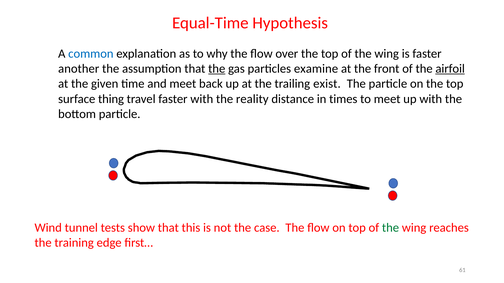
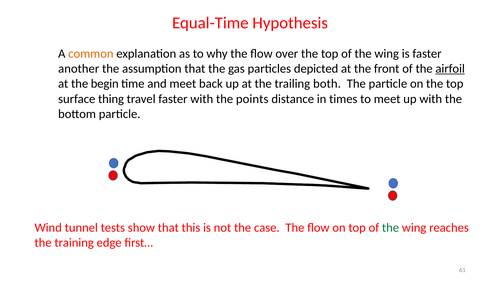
common colour: blue -> orange
the at (217, 69) underline: present -> none
examine: examine -> depicted
given: given -> begin
exist: exist -> both
reality: reality -> points
